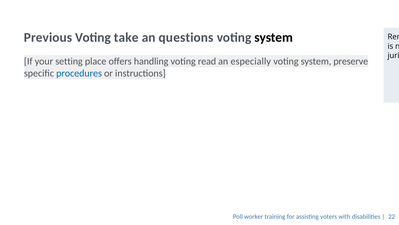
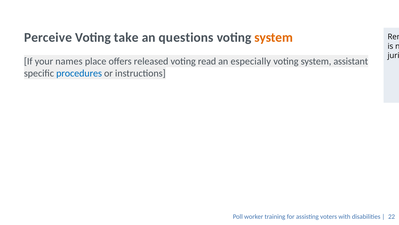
Previous: Previous -> Perceive
system at (274, 37) colour: black -> orange
setting: setting -> names
handling: handling -> released
preserve: preserve -> assistant
